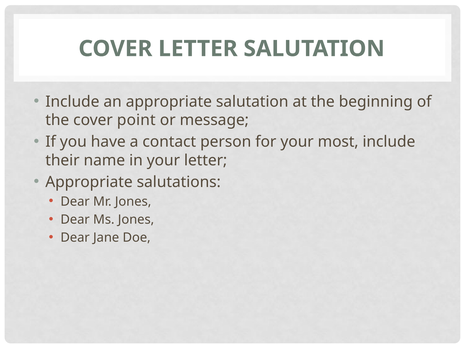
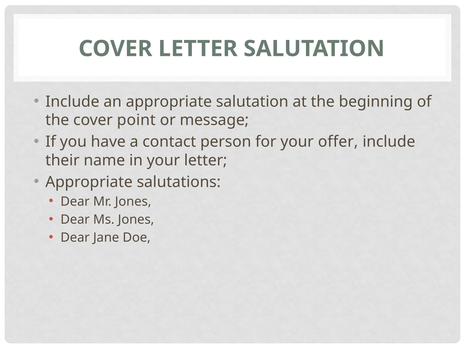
most: most -> offer
